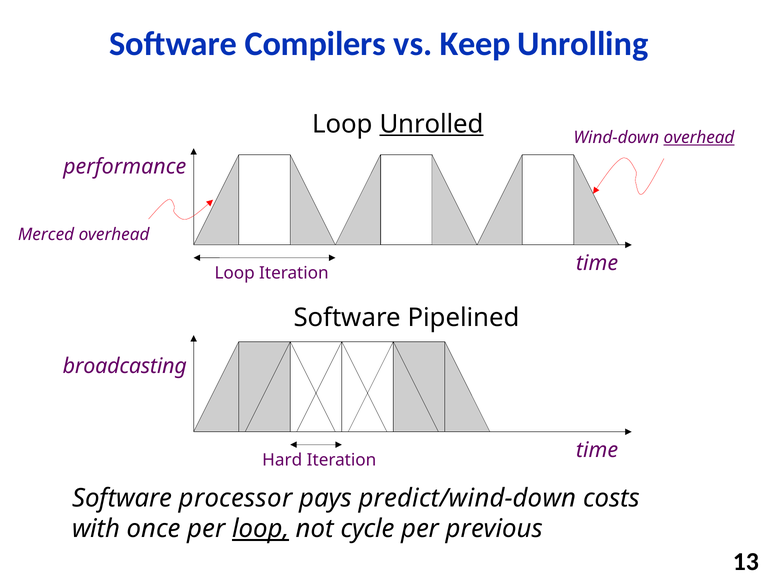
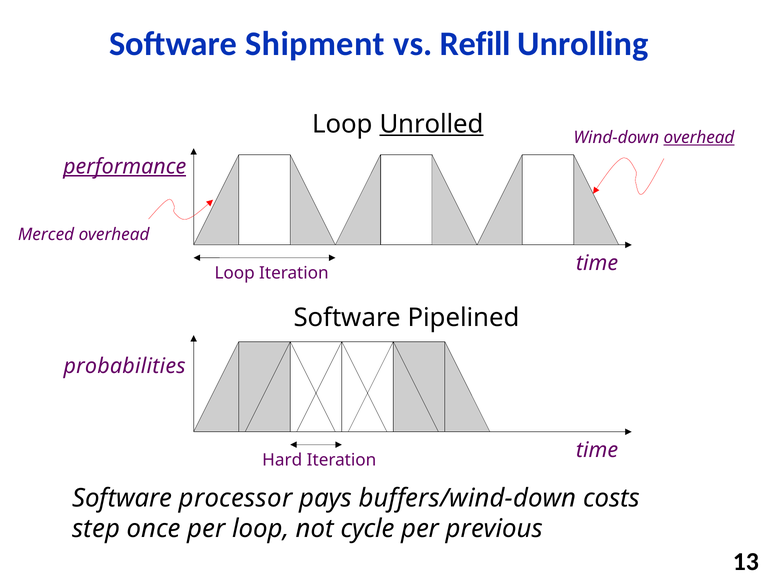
Compilers: Compilers -> Shipment
Keep: Keep -> Refill
performance underline: none -> present
broadcasting: broadcasting -> probabilities
predict/wind-down: predict/wind-down -> buffers/wind-down
with: with -> step
loop at (261, 529) underline: present -> none
